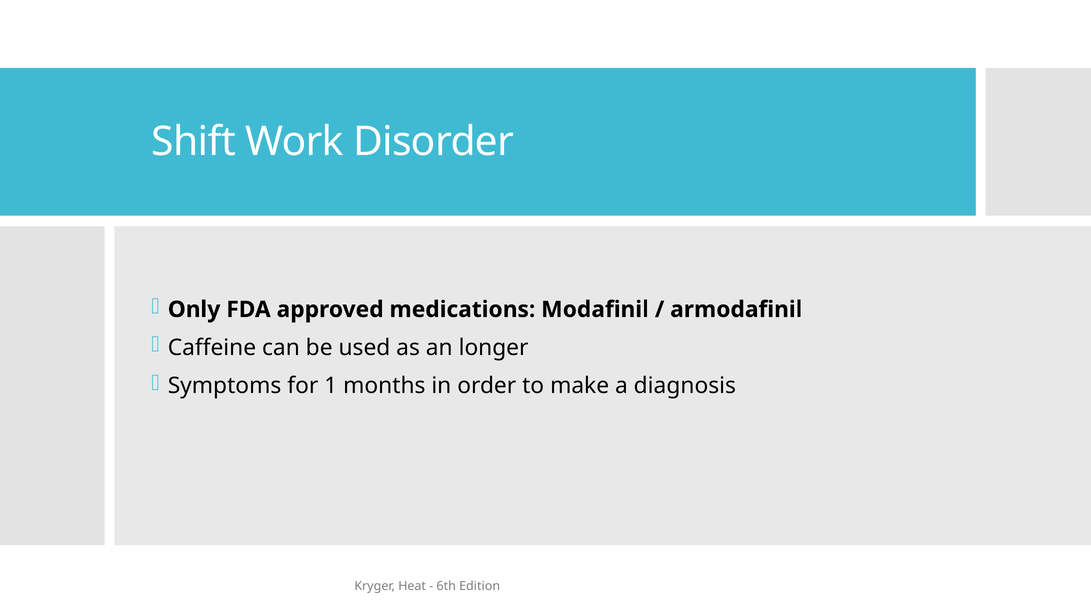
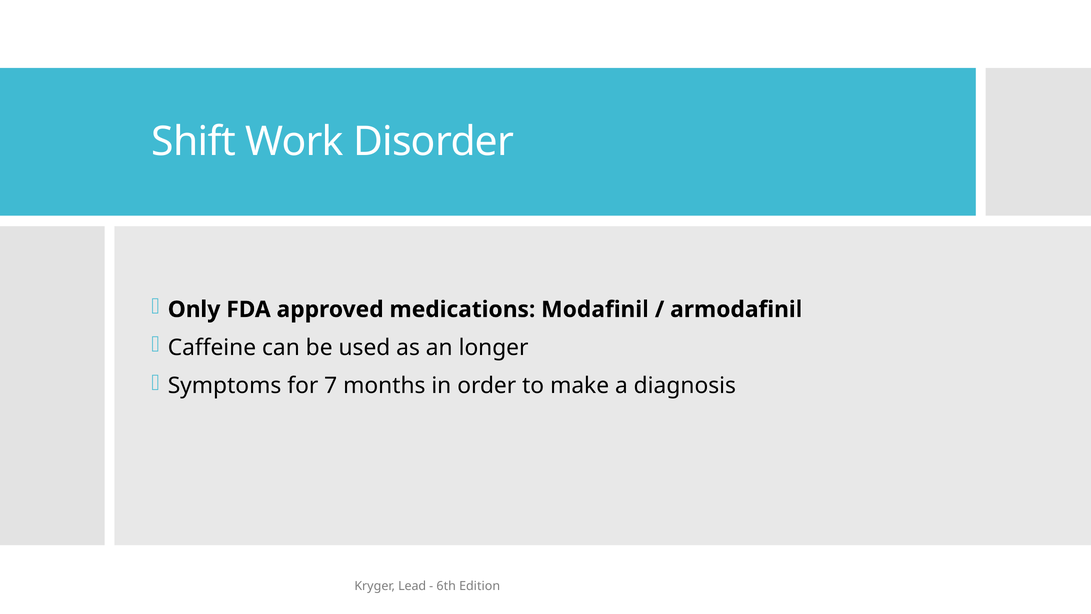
1: 1 -> 7
Heat: Heat -> Lead
